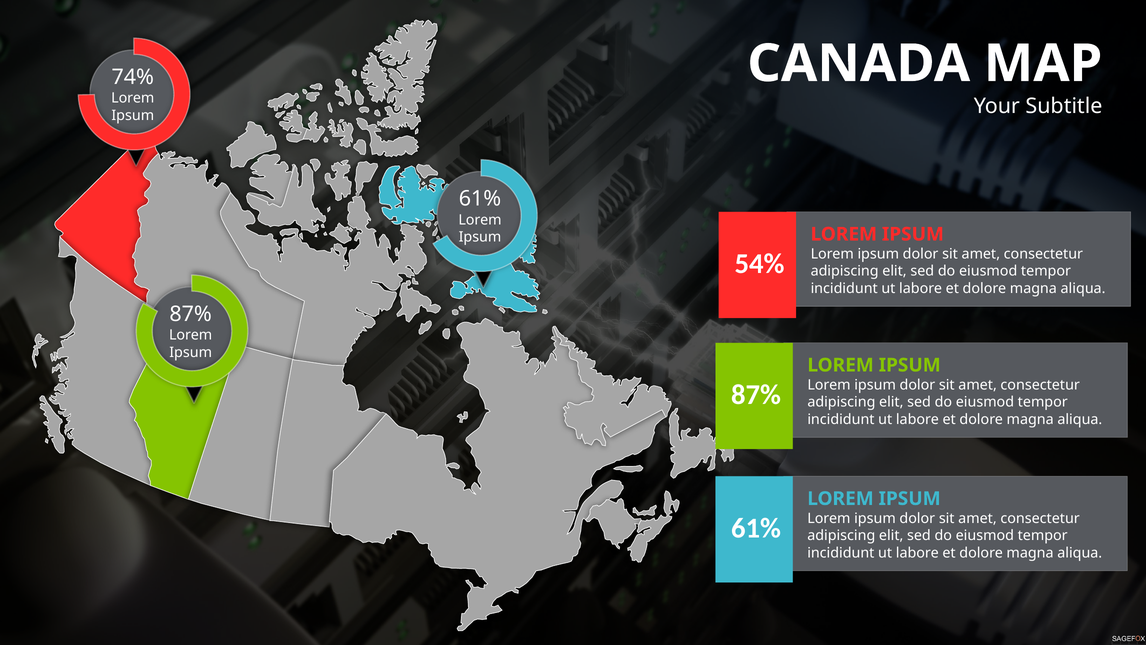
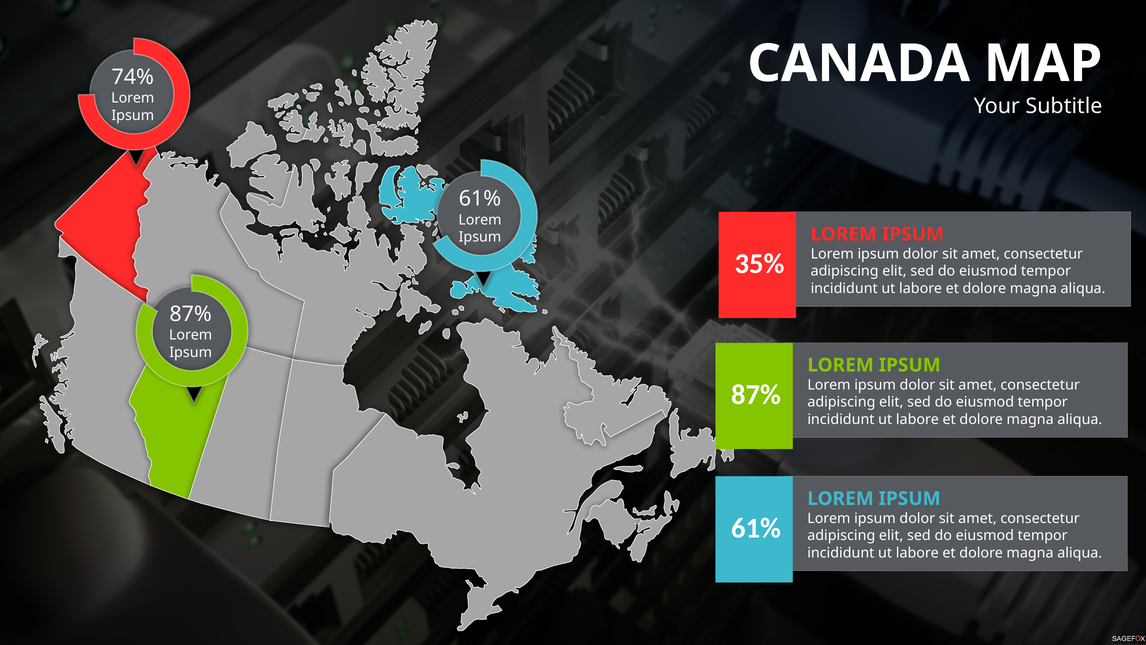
54%: 54% -> 35%
